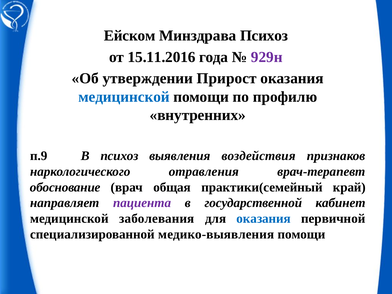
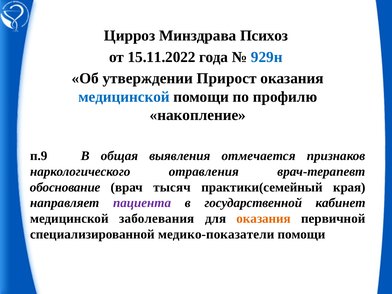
Ейском: Ейском -> Цирроз
15.11.2016: 15.11.2016 -> 15.11.2022
929н colour: purple -> blue
внутренних: внутренних -> накопление
В психоз: психоз -> общая
воздействия: воздействия -> отмечается
общая: общая -> тысяч
край: край -> края
оказания at (264, 219) colour: blue -> orange
медико-выявления: медико-выявления -> медико-показатели
